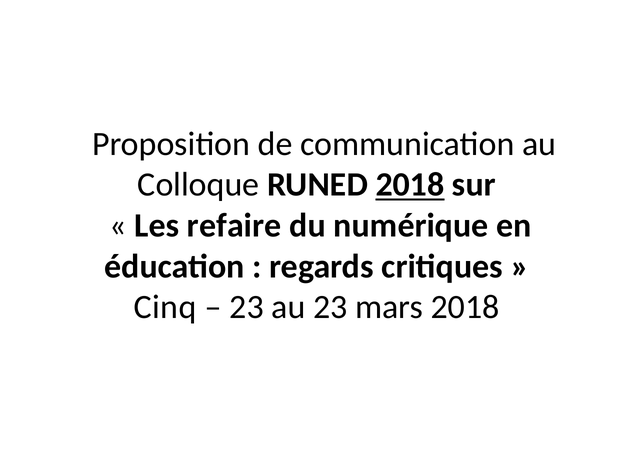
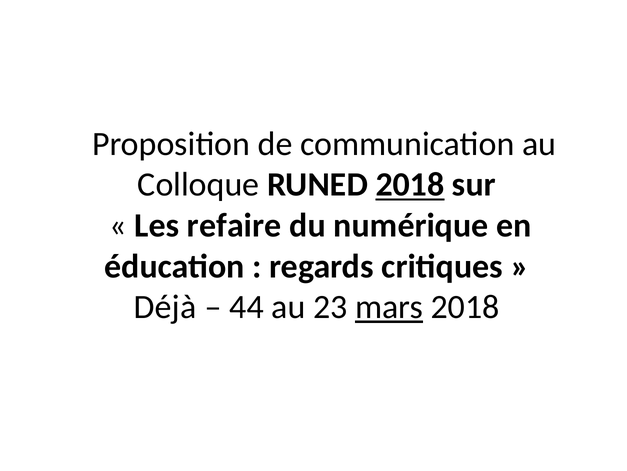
Cinq: Cinq -> Déjà
23 at (247, 307): 23 -> 44
mars underline: none -> present
